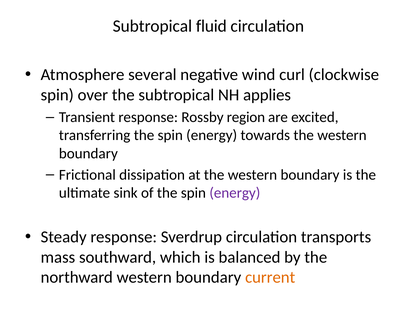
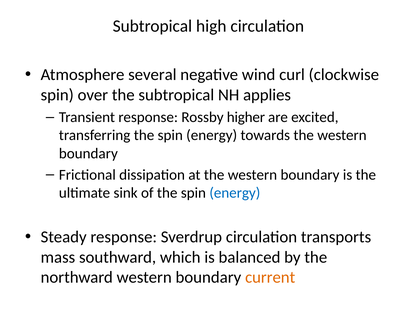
fluid: fluid -> high
region: region -> higher
energy at (235, 193) colour: purple -> blue
